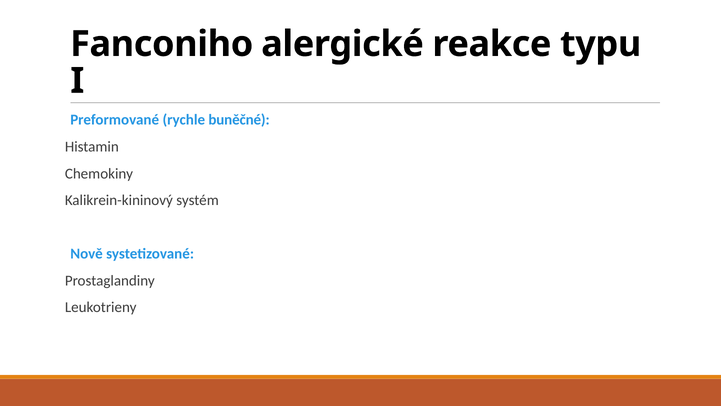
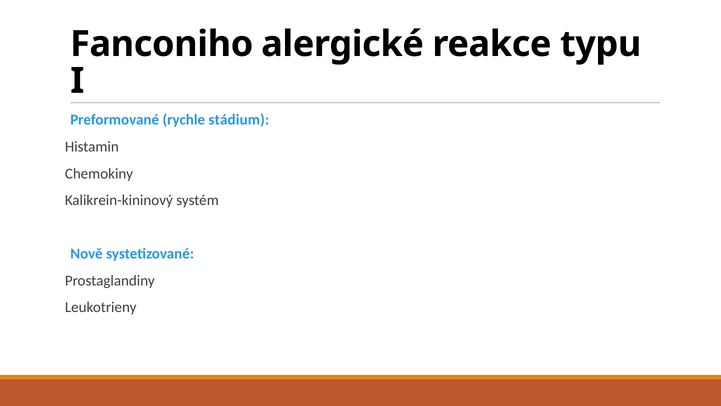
buněčné: buněčné -> stádium
